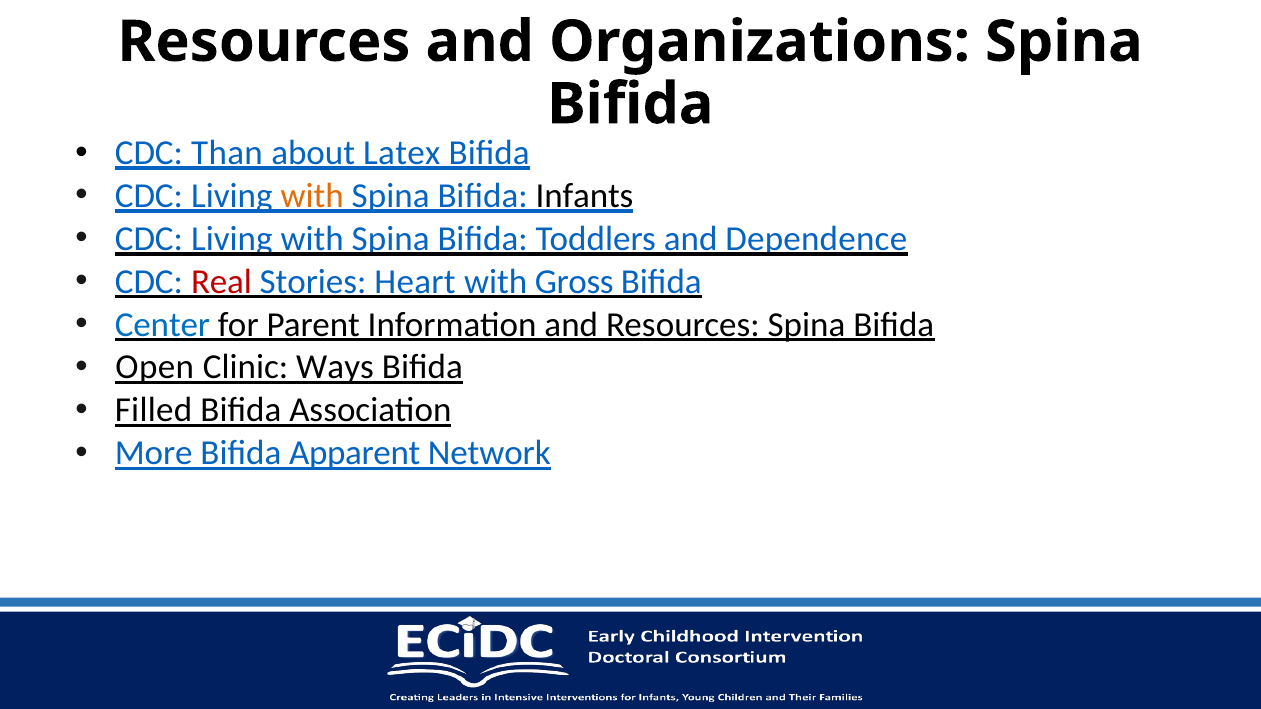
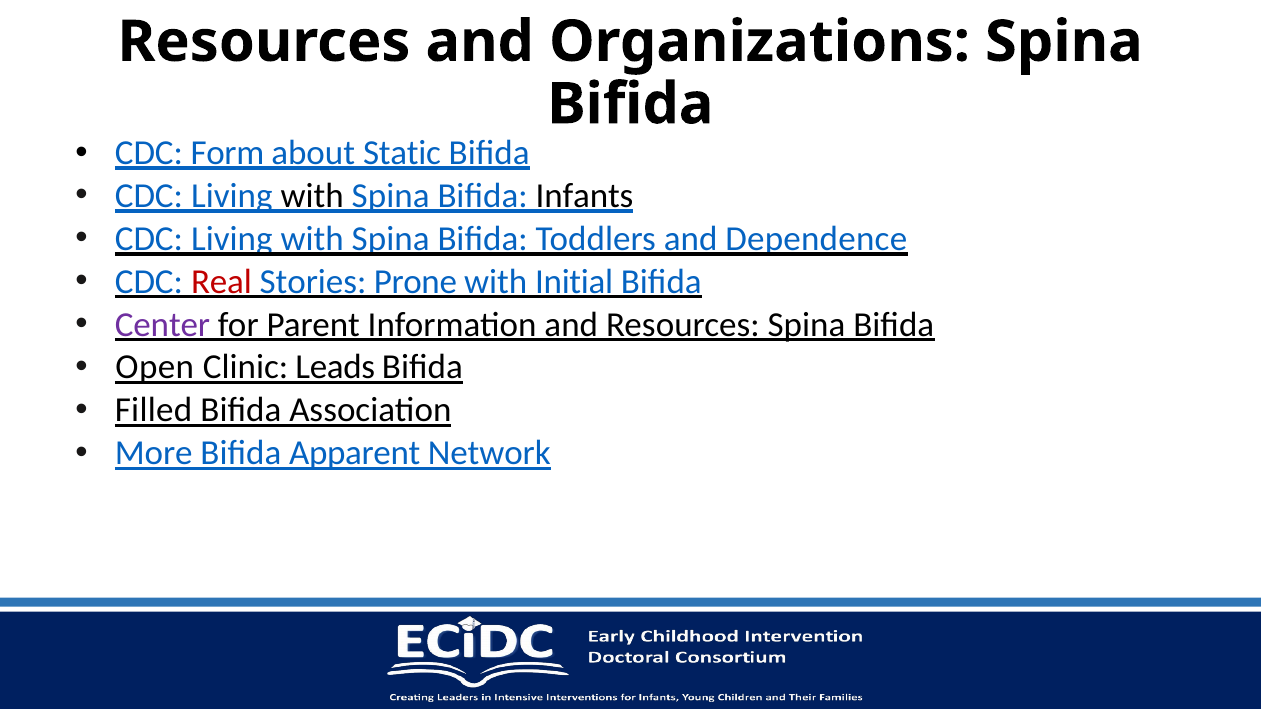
Than: Than -> Form
Latex: Latex -> Static
with at (312, 196) colour: orange -> black
Heart: Heart -> Prone
Gross: Gross -> Initial
Center colour: blue -> purple
Ways: Ways -> Leads
